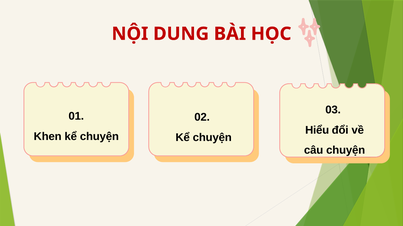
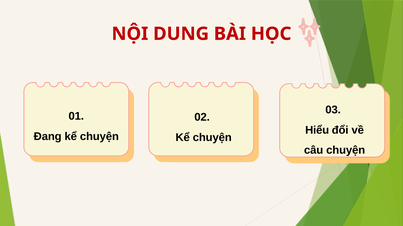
Khen: Khen -> Đang
